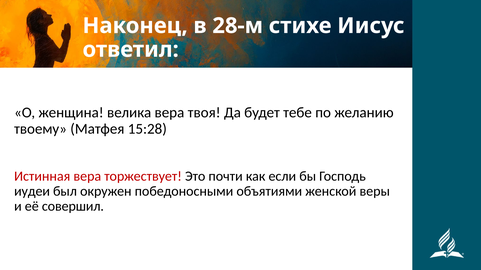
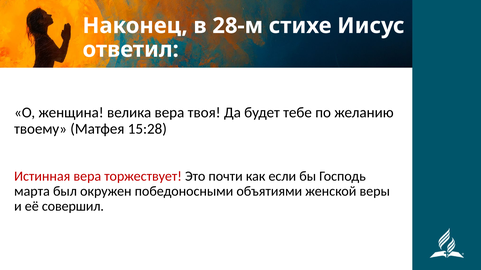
иудеи: иудеи -> марта
